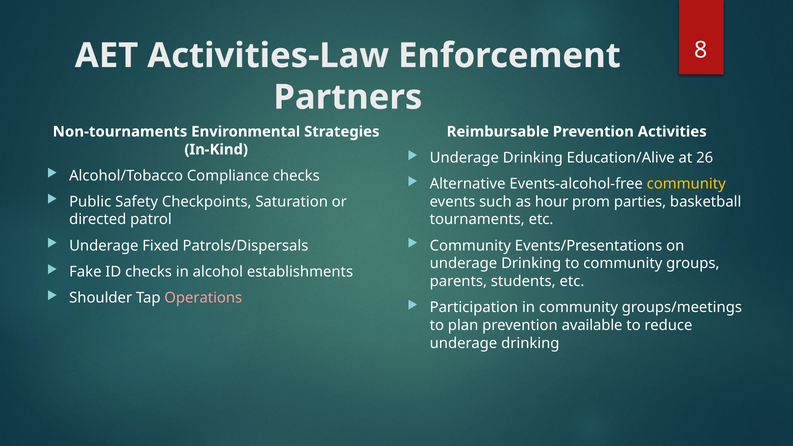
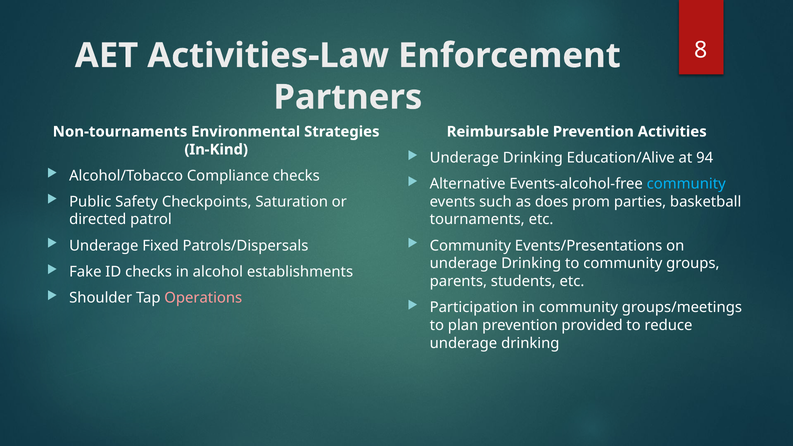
26: 26 -> 94
community at (686, 184) colour: yellow -> light blue
hour: hour -> does
available: available -> provided
